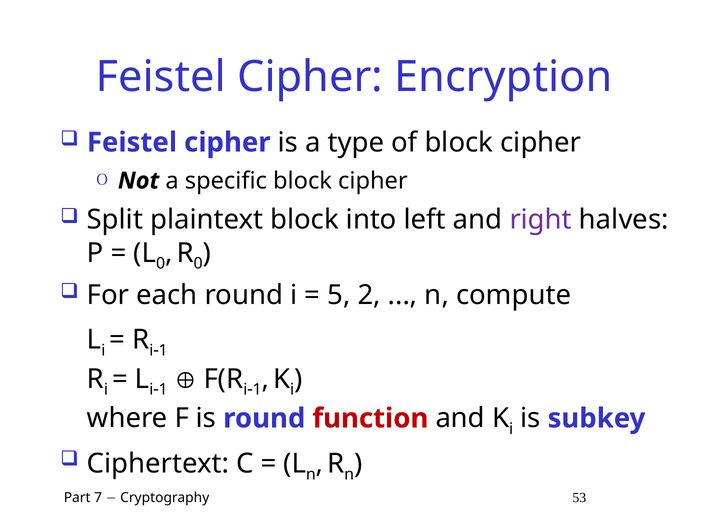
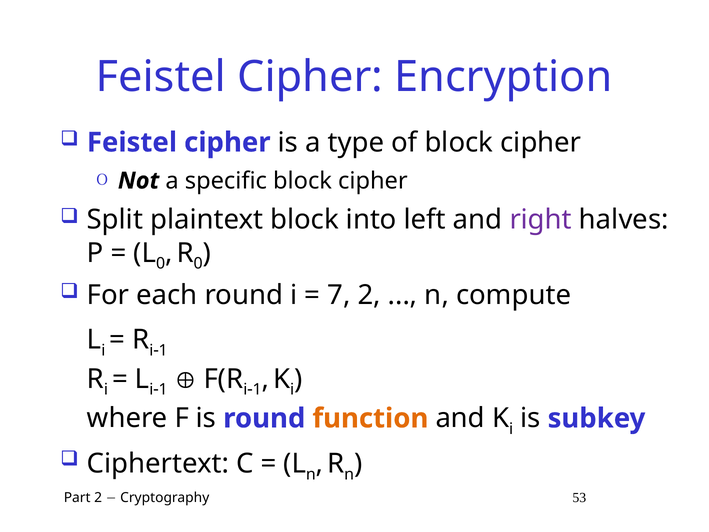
5: 5 -> 7
function colour: red -> orange
Part 7: 7 -> 2
